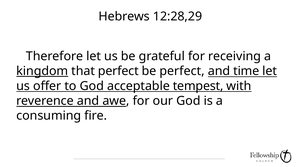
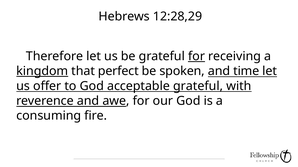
for at (196, 56) underline: none -> present
be perfect: perfect -> spoken
acceptable tempest: tempest -> grateful
